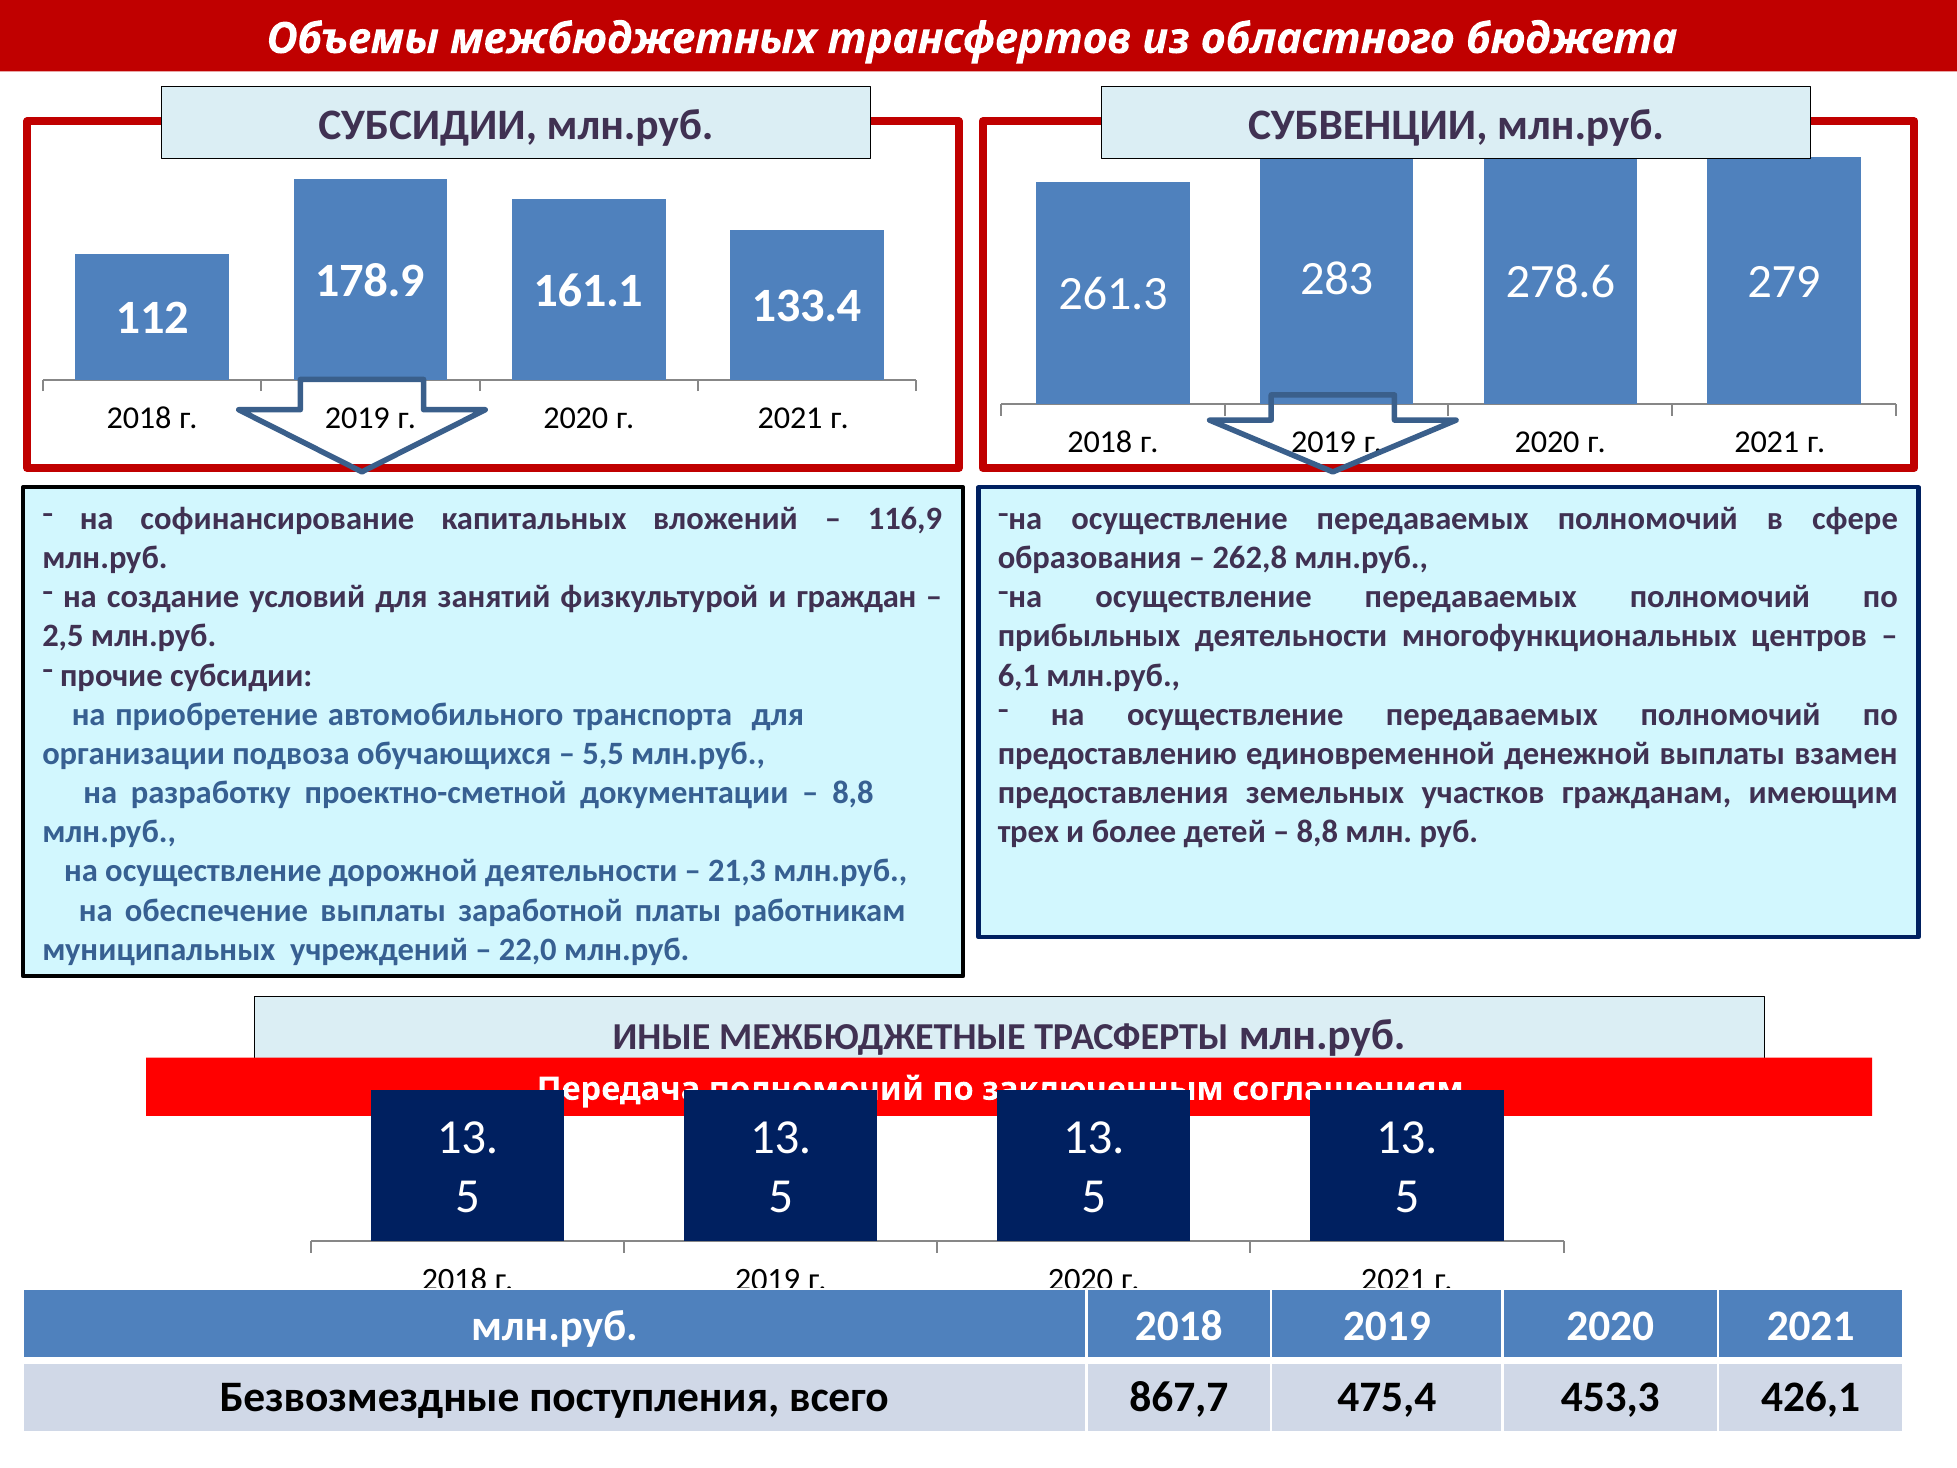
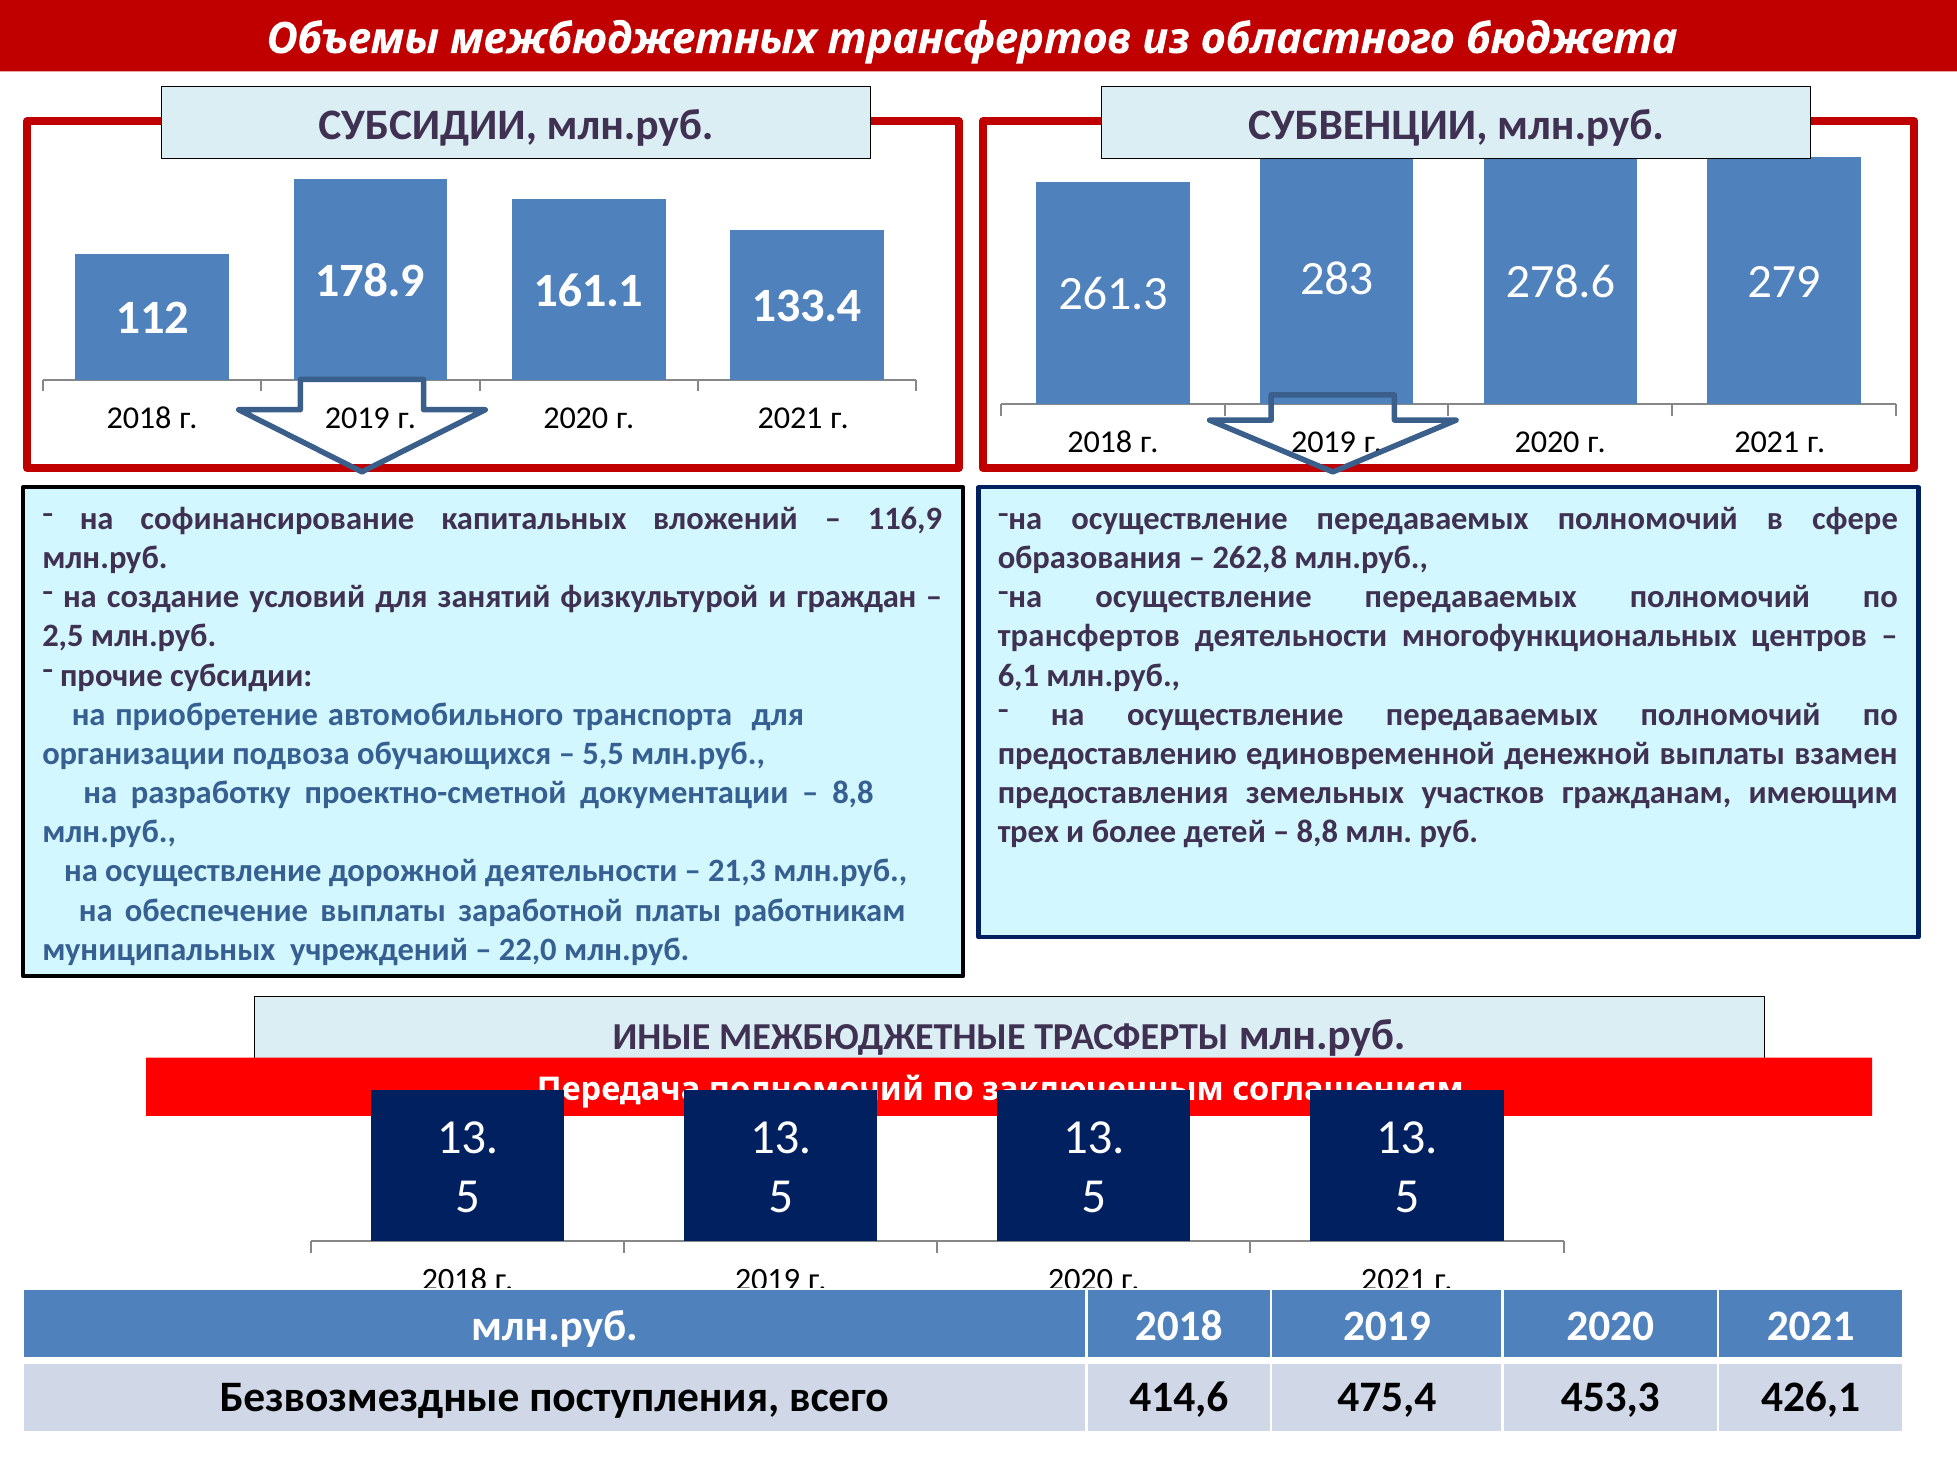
прибыльных at (1089, 636): прибыльных -> трансфертов
867,7: 867,7 -> 414,6
